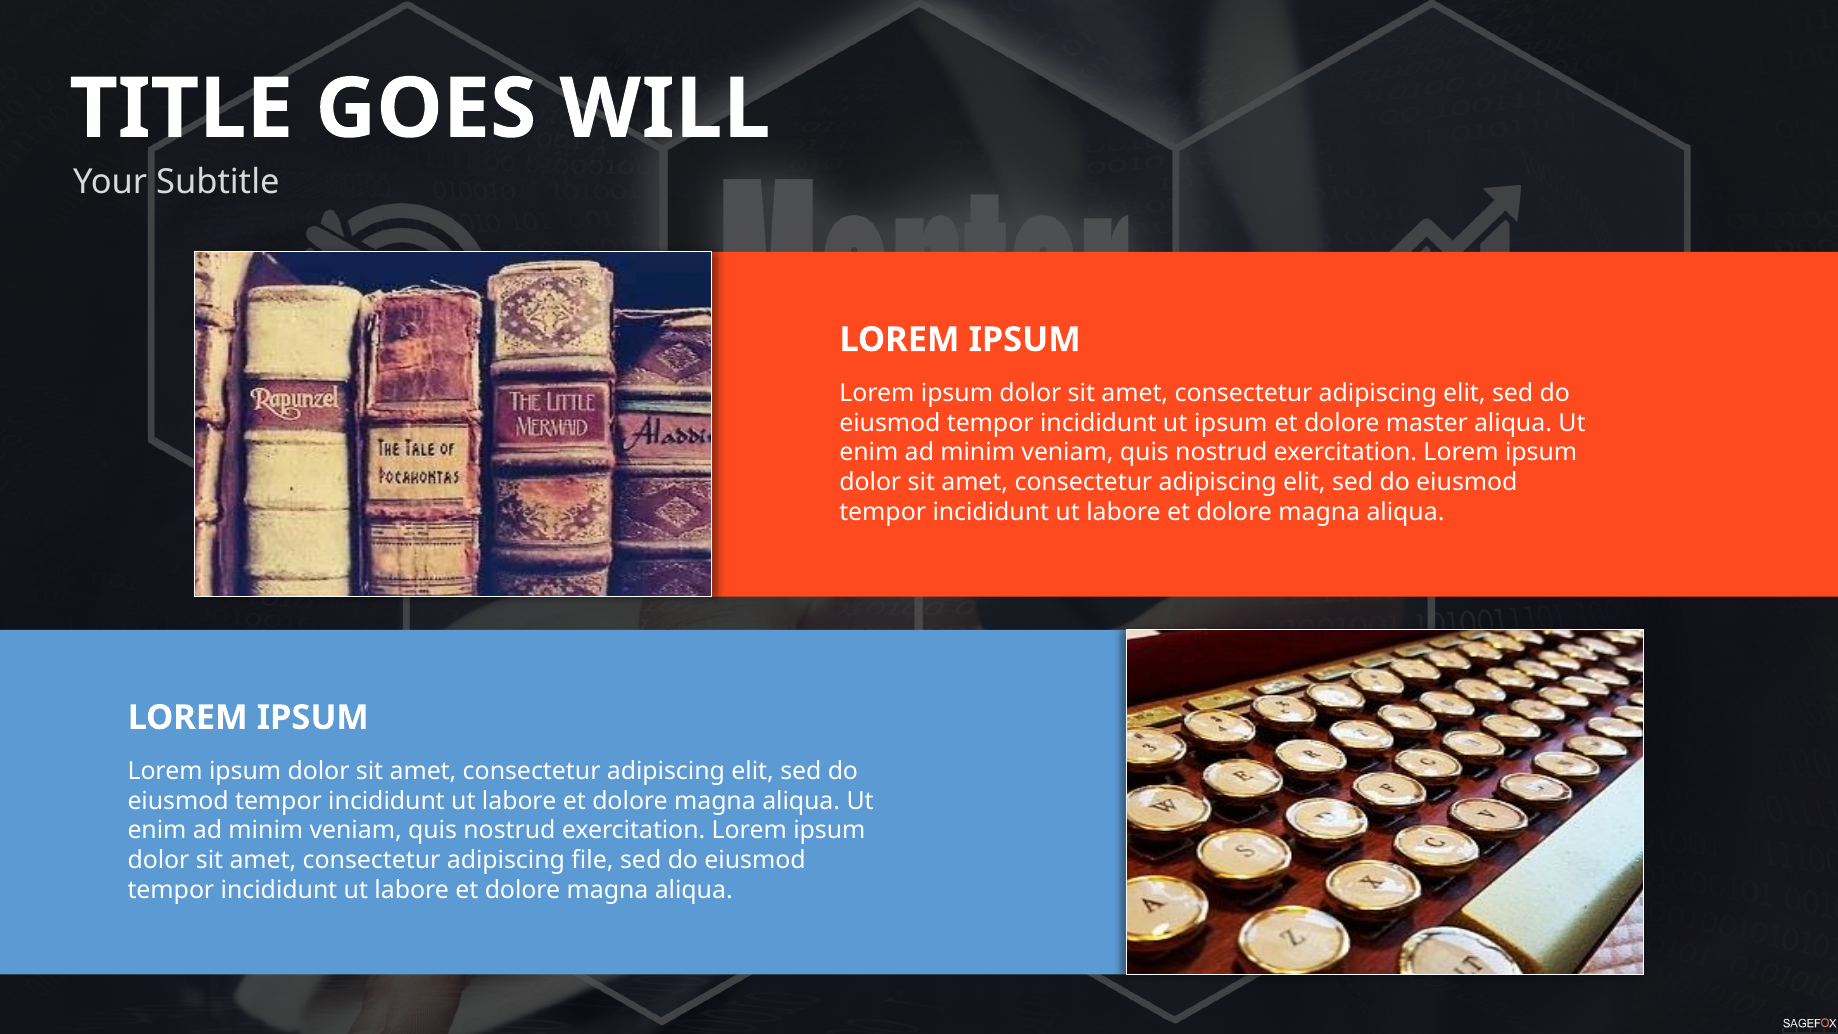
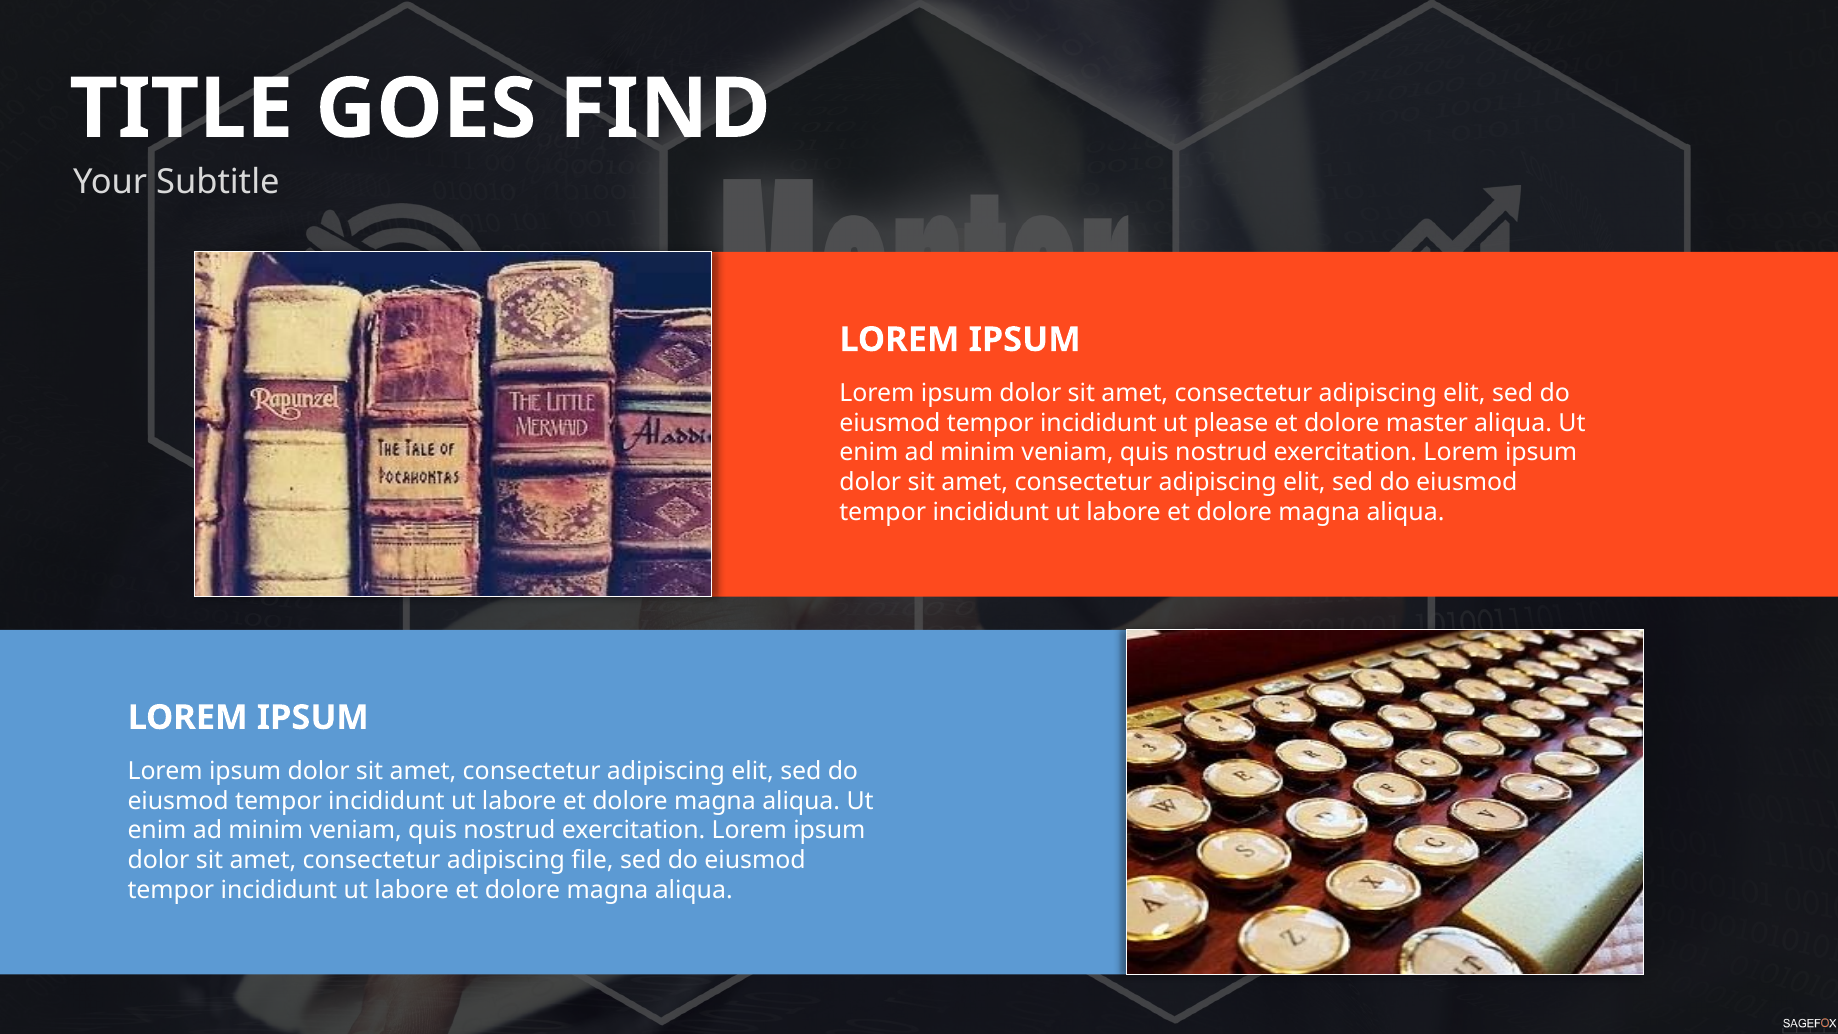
WILL: WILL -> FIND
ut ipsum: ipsum -> please
